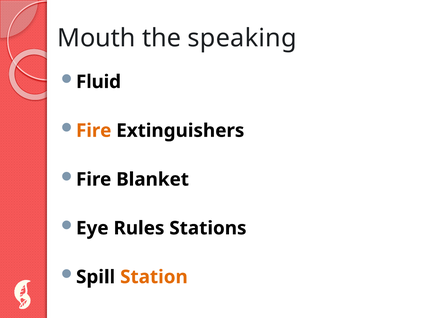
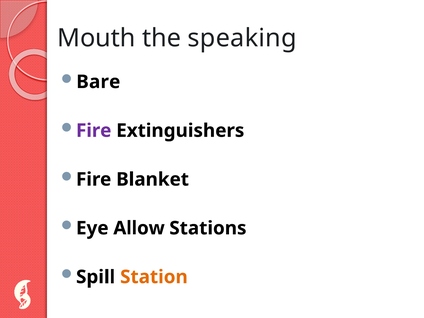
Fluid: Fluid -> Bare
Fire at (94, 131) colour: orange -> purple
Rules: Rules -> Allow
